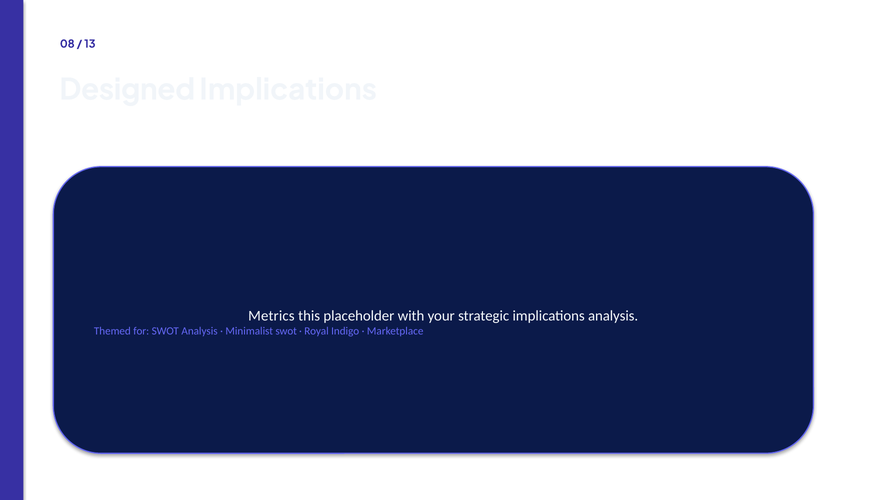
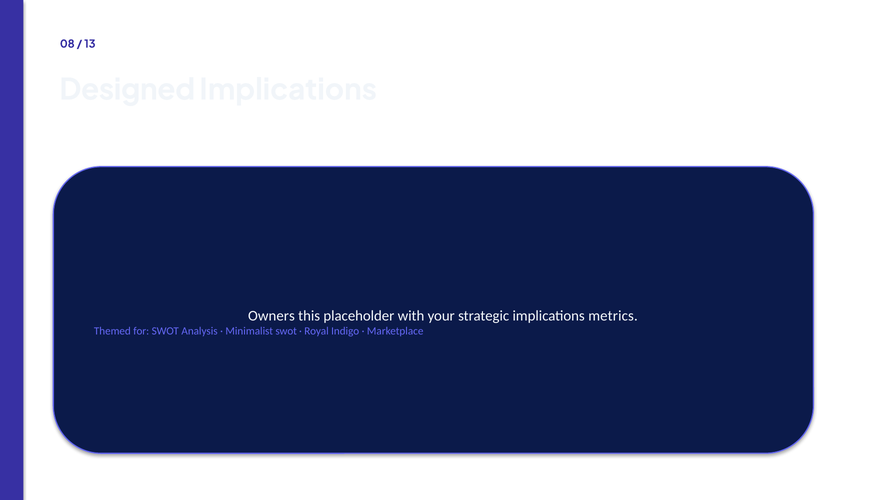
Metrics: Metrics -> Owners
implications analysis: analysis -> metrics
